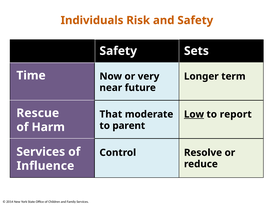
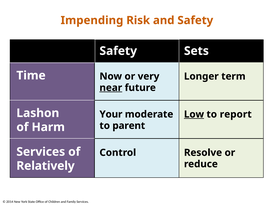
Individuals: Individuals -> Impending
near underline: none -> present
Rescue: Rescue -> Lashon
That: That -> Your
Influence: Influence -> Relatively
